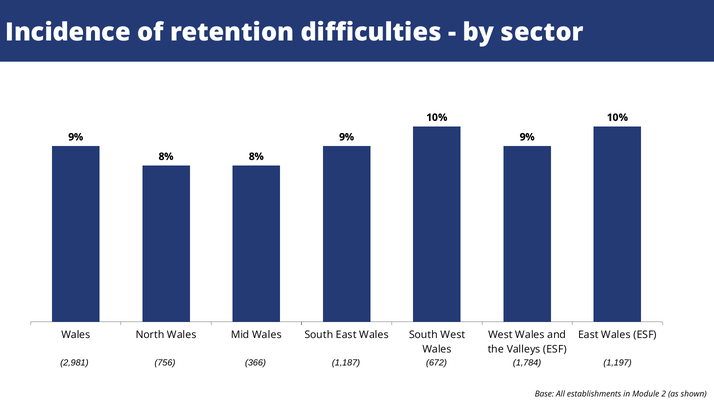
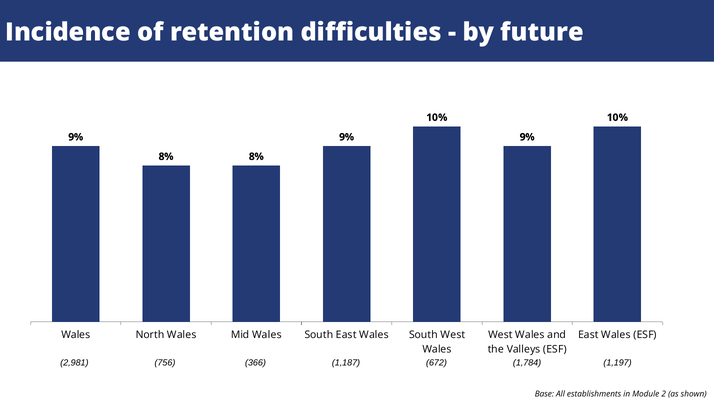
sector: sector -> future
